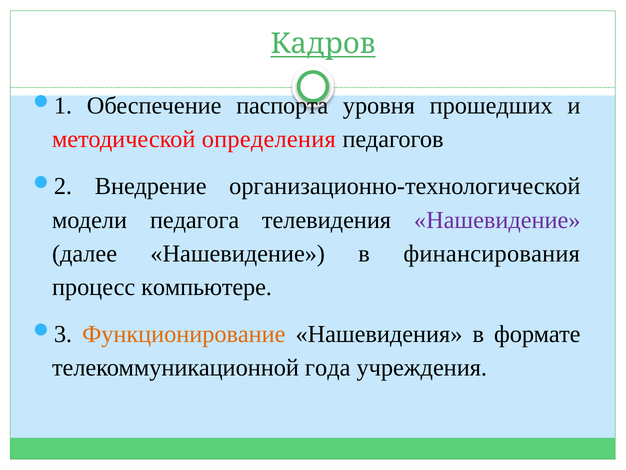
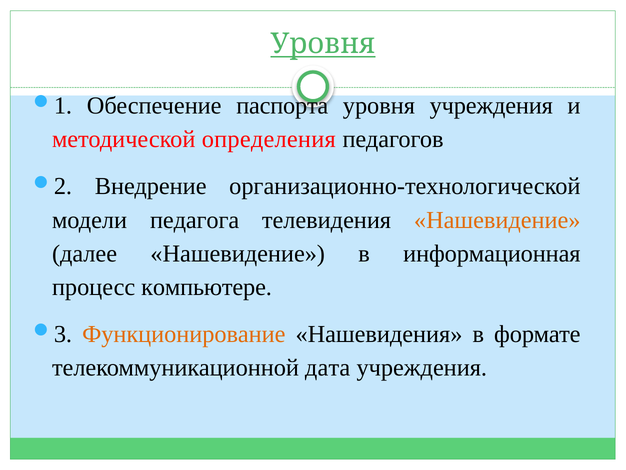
Кадров at (323, 44): Кадров -> Уровня
уровня прошедших: прошедших -> учреждения
Нашевидение at (497, 220) colour: purple -> orange
финансирования: финансирования -> информационная
года: года -> дата
